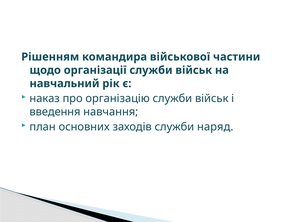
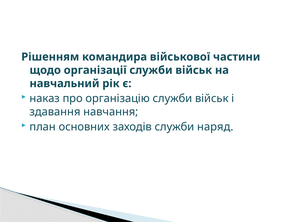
введення: введення -> здавання
